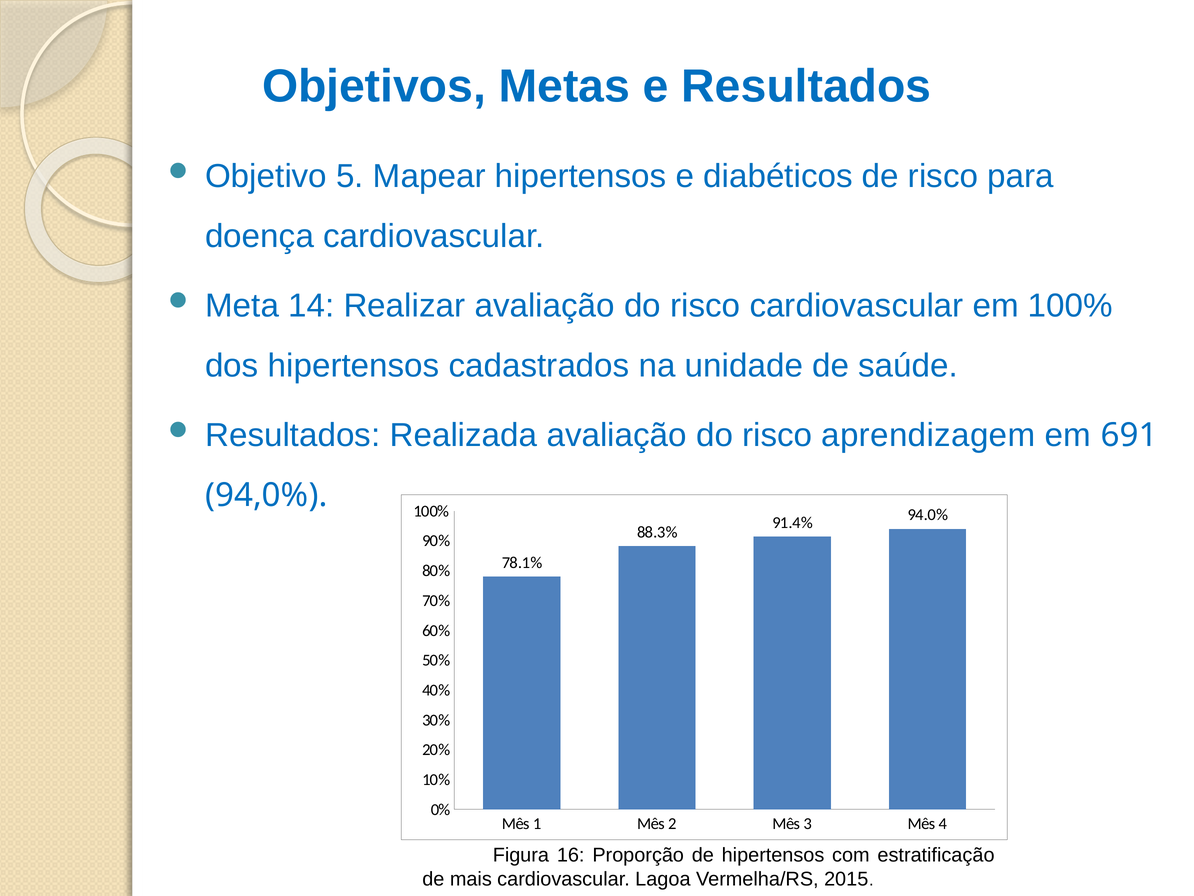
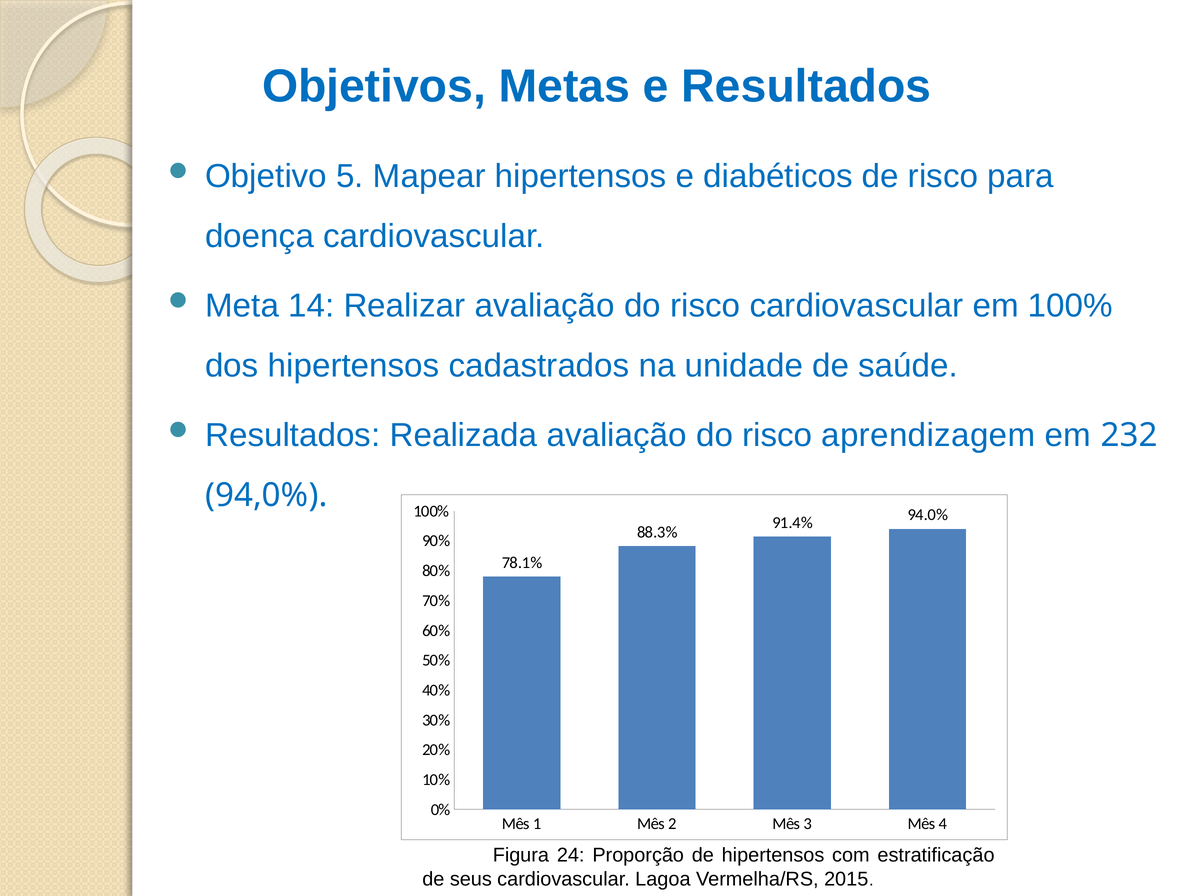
691: 691 -> 232
16: 16 -> 24
mais: mais -> seus
